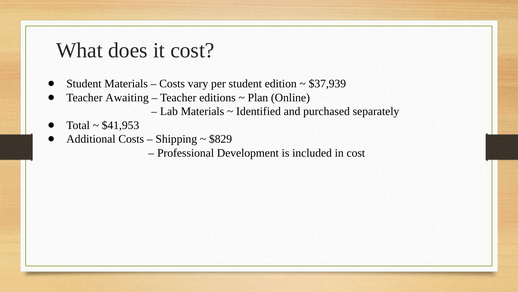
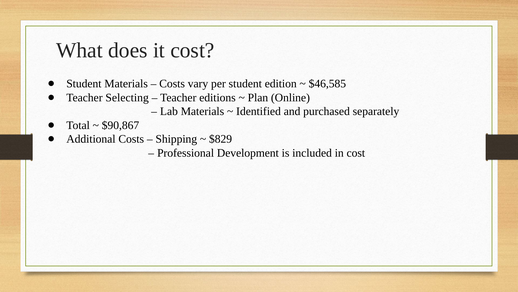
$37,939: $37,939 -> $46,585
Awaiting: Awaiting -> Selecting
$41,953: $41,953 -> $90,867
